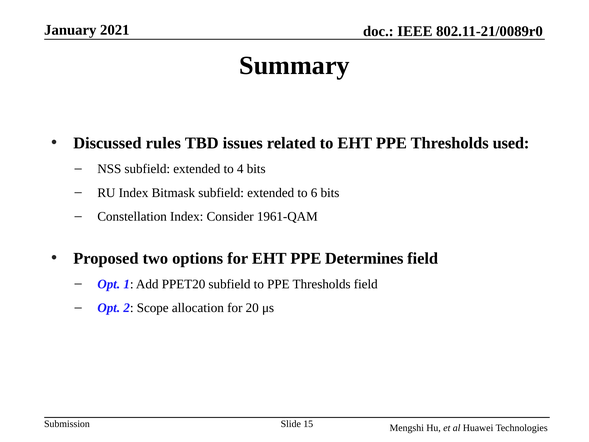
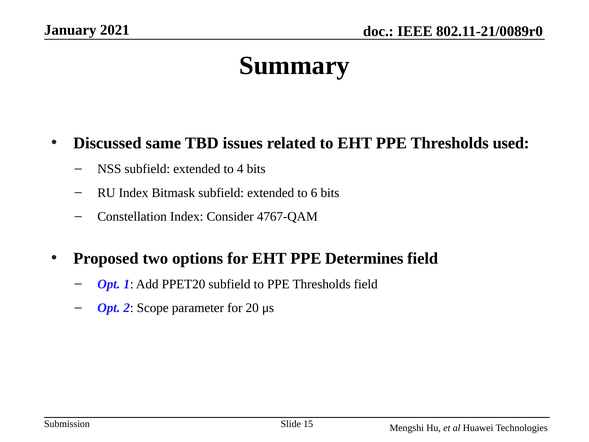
rules: rules -> same
1961-QAM: 1961-QAM -> 4767-QAM
allocation: allocation -> parameter
